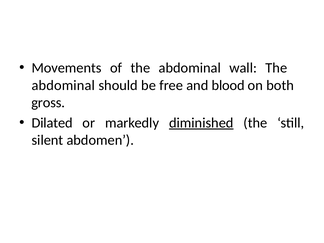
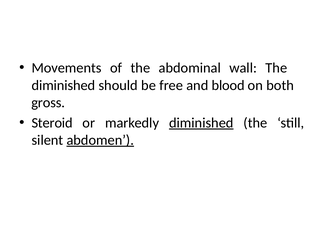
abdominal at (63, 85): abdominal -> diminished
Dilated: Dilated -> Steroid
abdomen underline: none -> present
